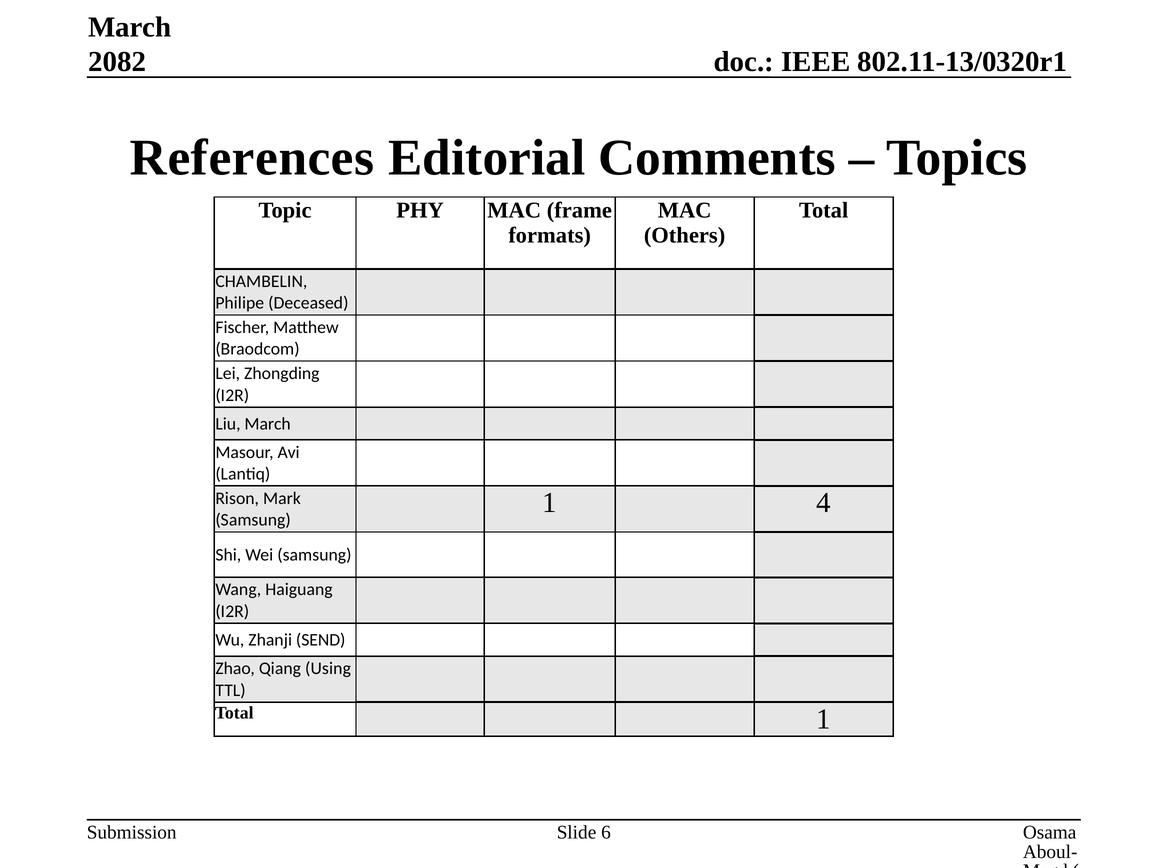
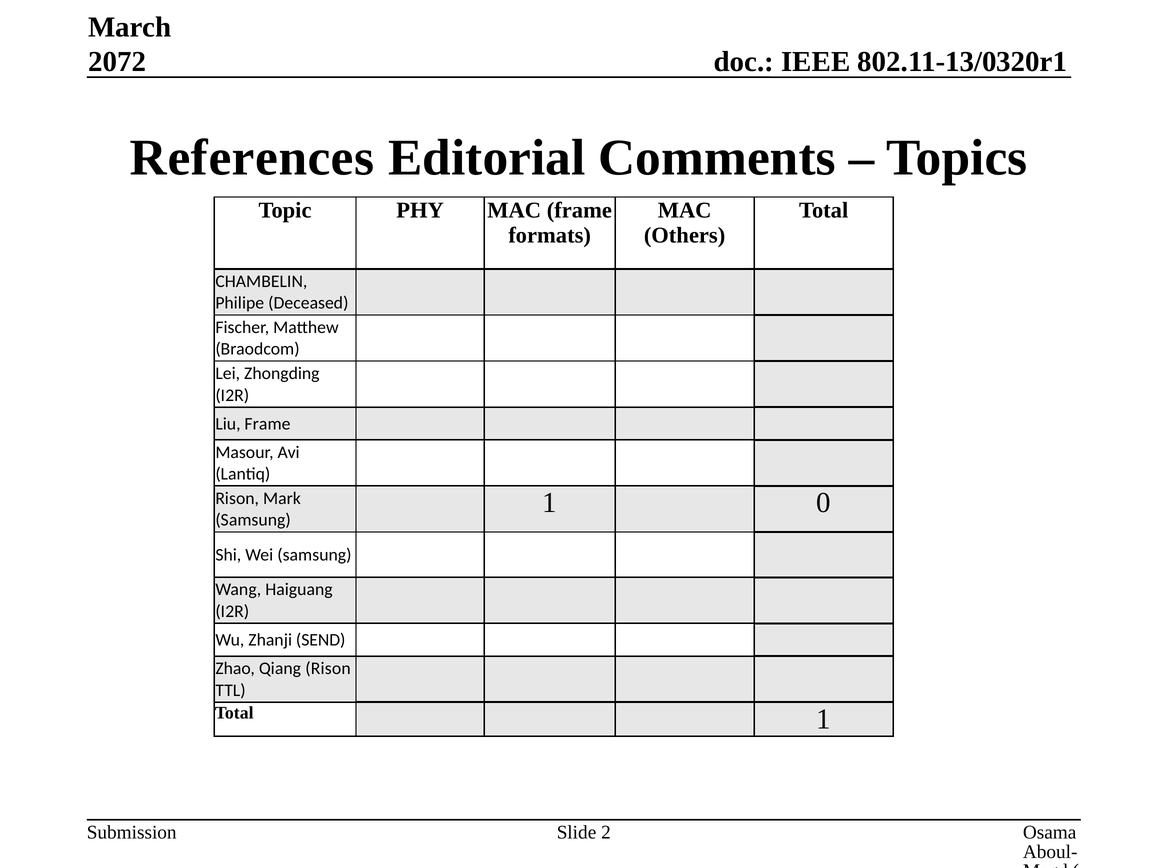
2082: 2082 -> 2072
Liu March: March -> Frame
4: 4 -> 0
Qiang Using: Using -> Rison
6: 6 -> 2
